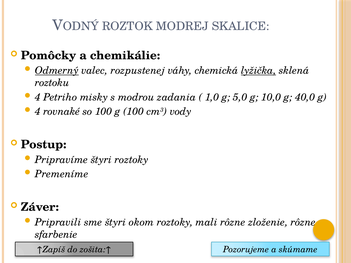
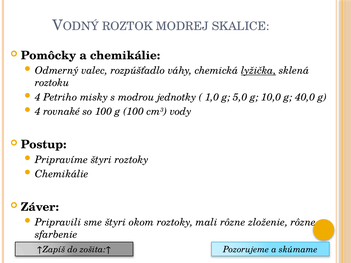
Odmerný underline: present -> none
rozpustenej: rozpustenej -> rozpúšťadlo
zadania: zadania -> jednotky
Premeníme at (62, 174): Premeníme -> Chemikálie
